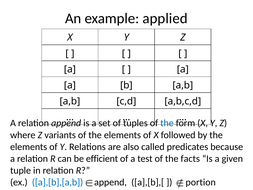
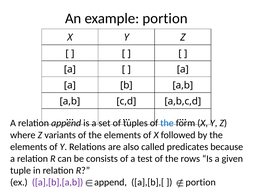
example applied: applied -> portion
efficient: efficient -> consists
facts: facts -> rows
a],[b],[a,b colour: blue -> purple
